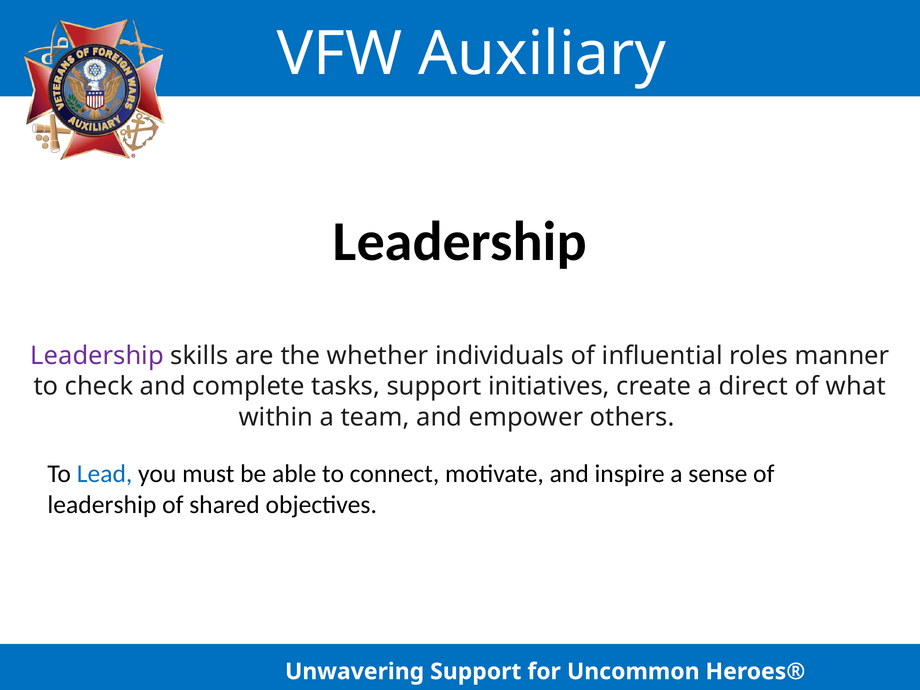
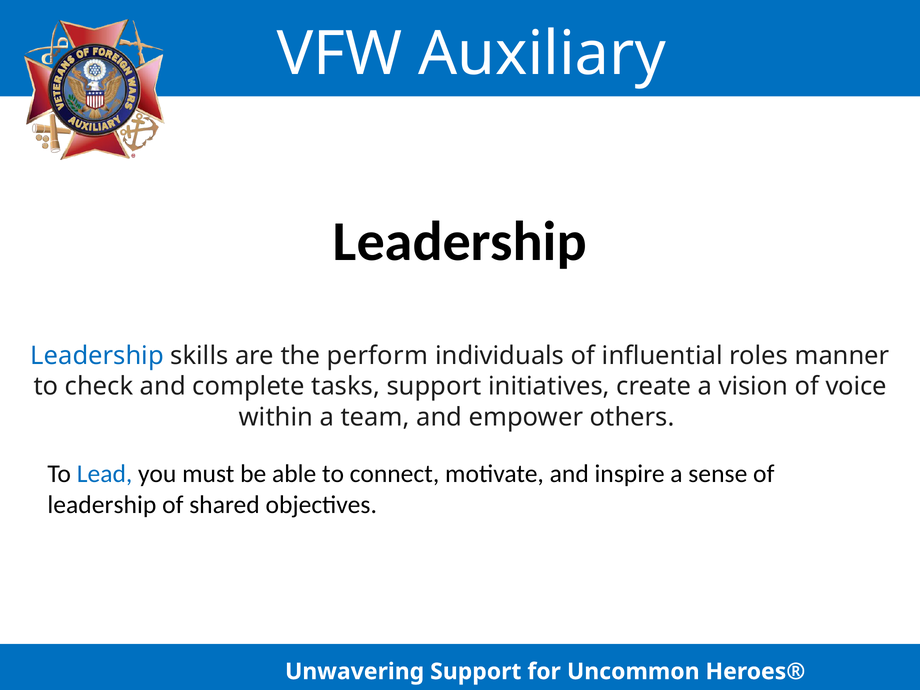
Leadership at (97, 356) colour: purple -> blue
whether: whether -> perform
direct: direct -> vision
what: what -> voice
